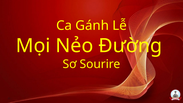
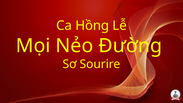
Gánh: Gánh -> Hồng
